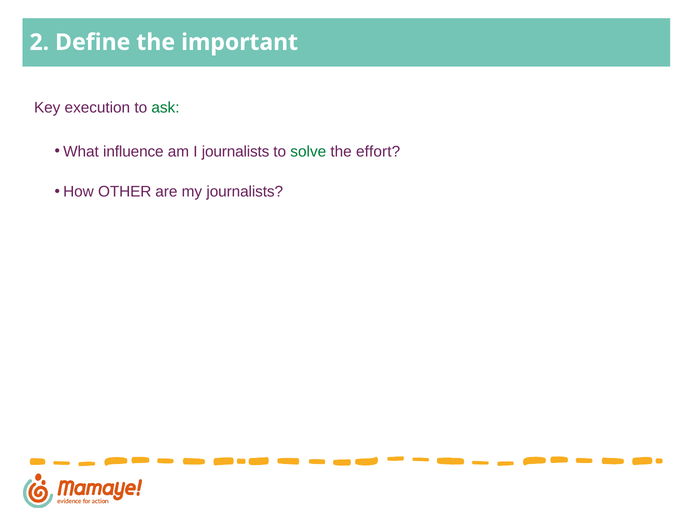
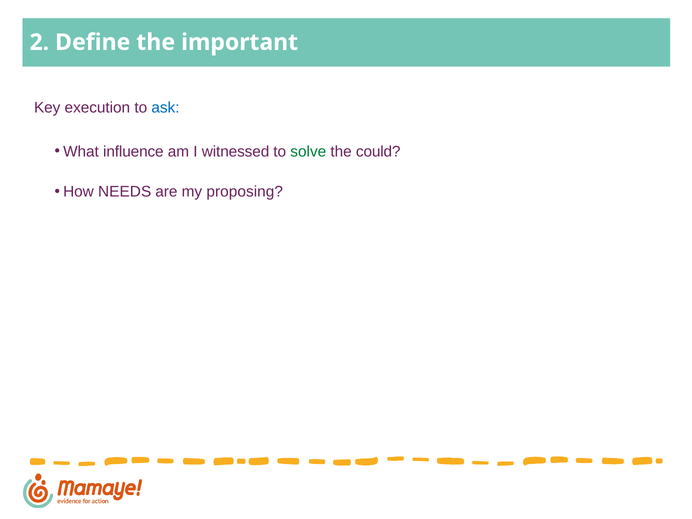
ask colour: green -> blue
I journalists: journalists -> witnessed
effort: effort -> could
OTHER: OTHER -> NEEDS
my journalists: journalists -> proposing
